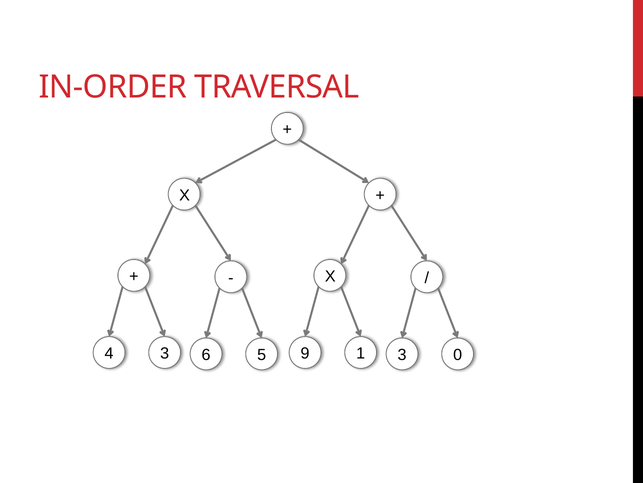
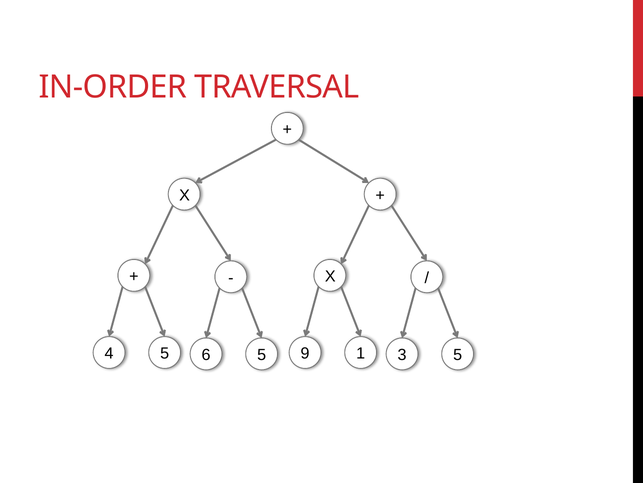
4 3: 3 -> 5
3 0: 0 -> 5
